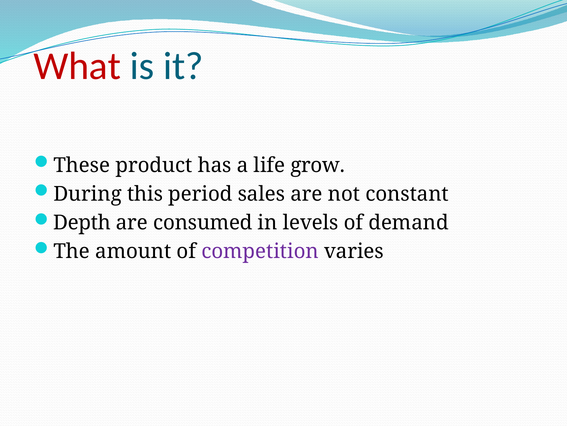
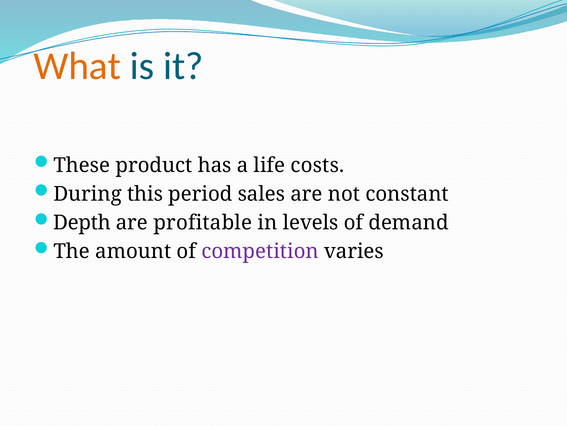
What colour: red -> orange
grow: grow -> costs
consumed: consumed -> profitable
